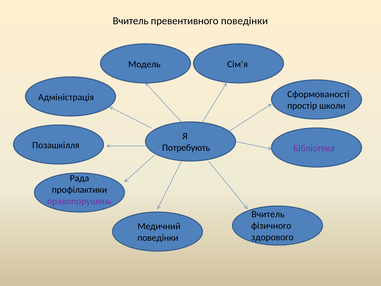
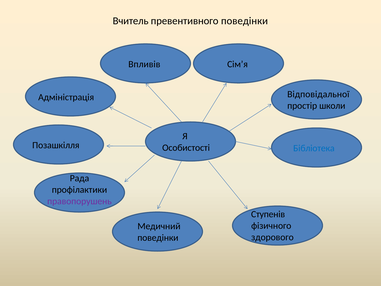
Модель: Модель -> Впливів
Сформованості: Сформованості -> Відповідальної
Потребують: Потребують -> Особистості
Бібліотека colour: purple -> blue
Вчитель at (268, 214): Вчитель -> Ступенів
